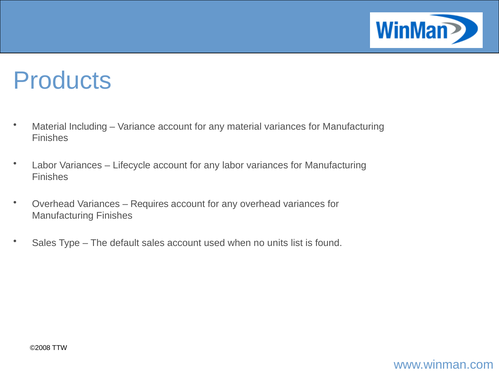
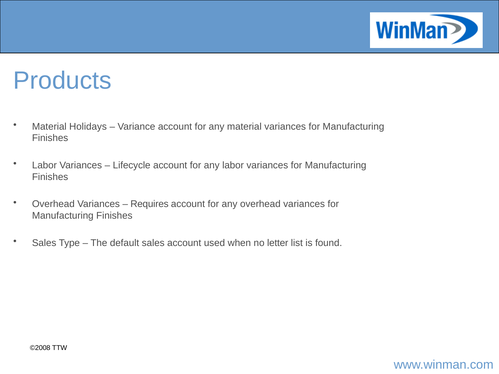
Including: Including -> Holidays
units: units -> letter
